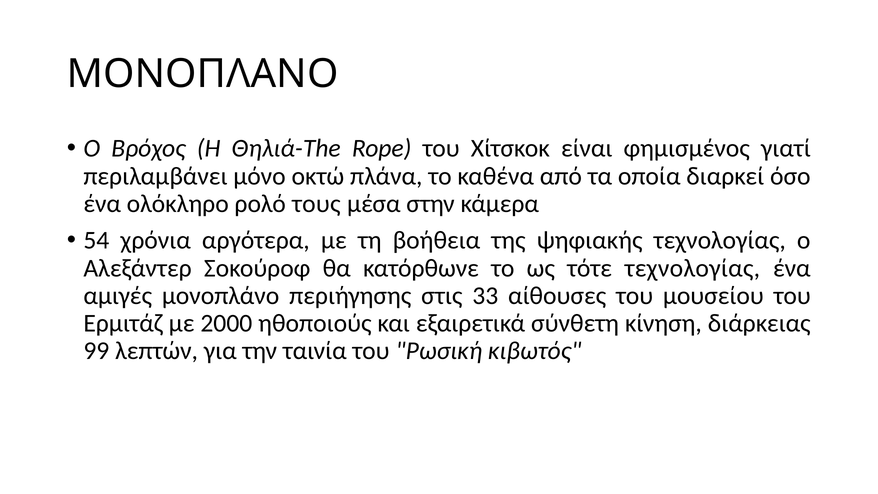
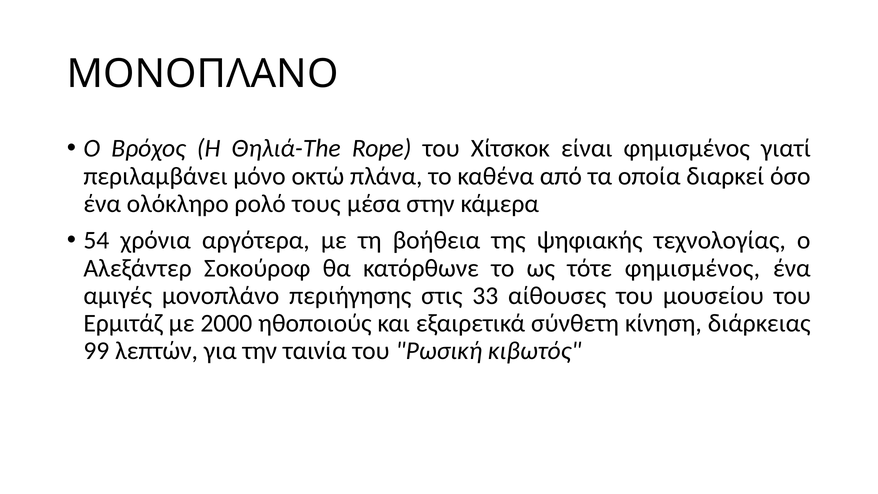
τότε τεχνολογίας: τεχνολογίας -> φημισμένος
